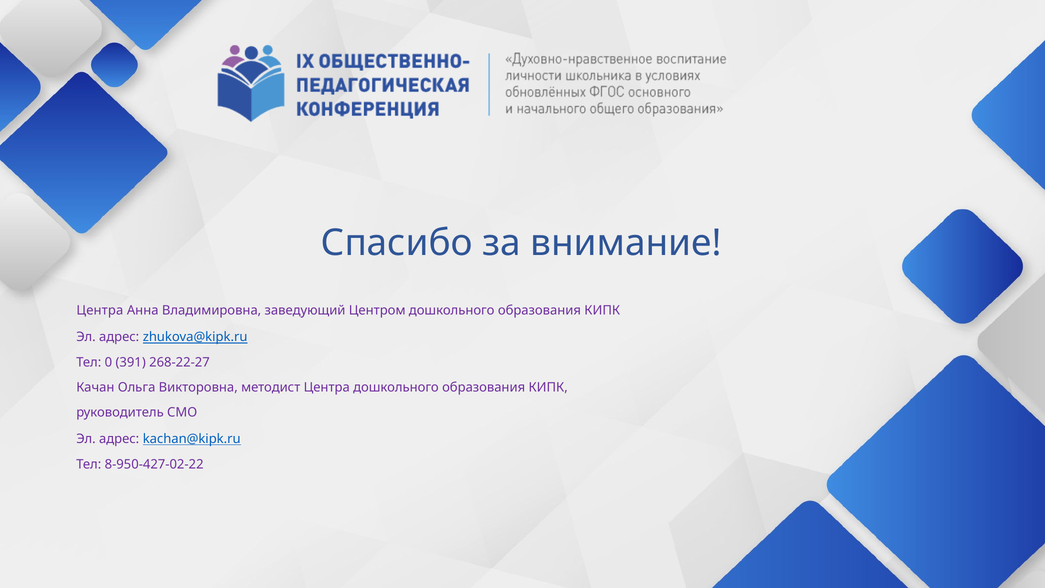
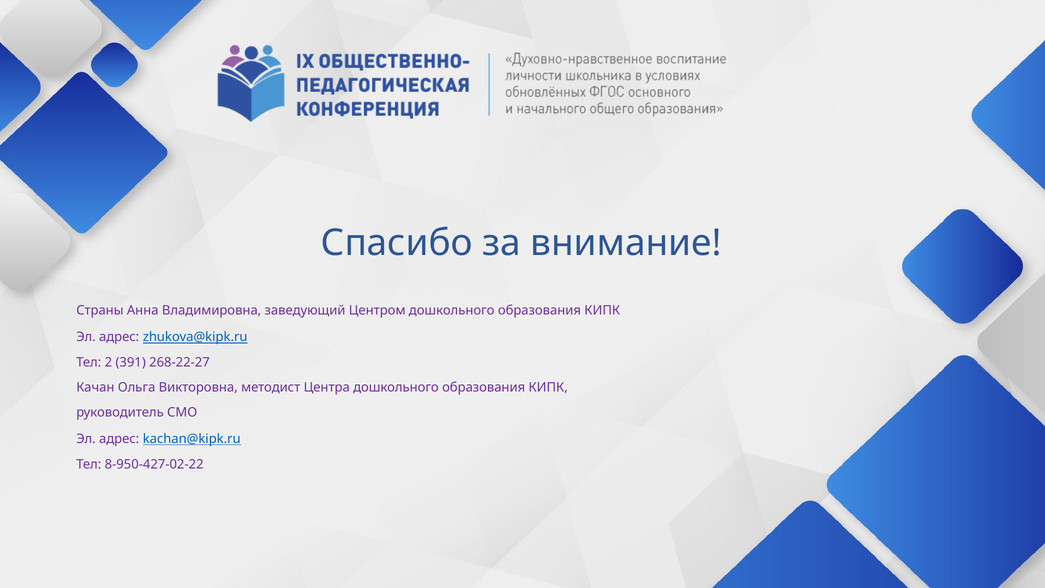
Центра at (100, 310): Центра -> Страны
0: 0 -> 2
